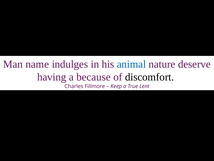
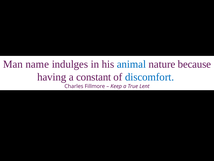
deserve: deserve -> because
because: because -> constant
discomfort colour: black -> blue
